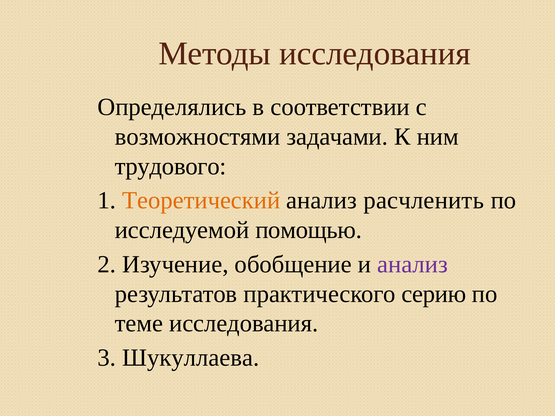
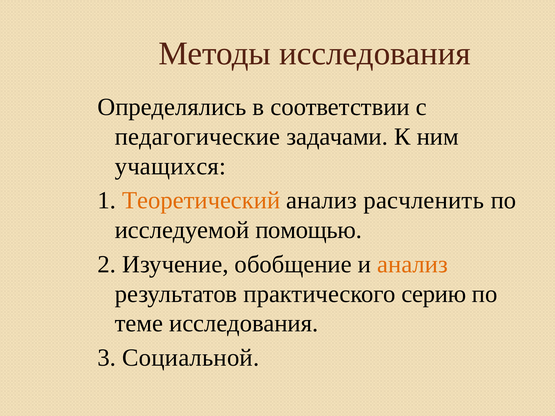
возможностями: возможностями -> педагогические
трудового: трудового -> учащихся
анализ at (413, 264) colour: purple -> orange
Шукуллаева: Шукуллаева -> Социальной
